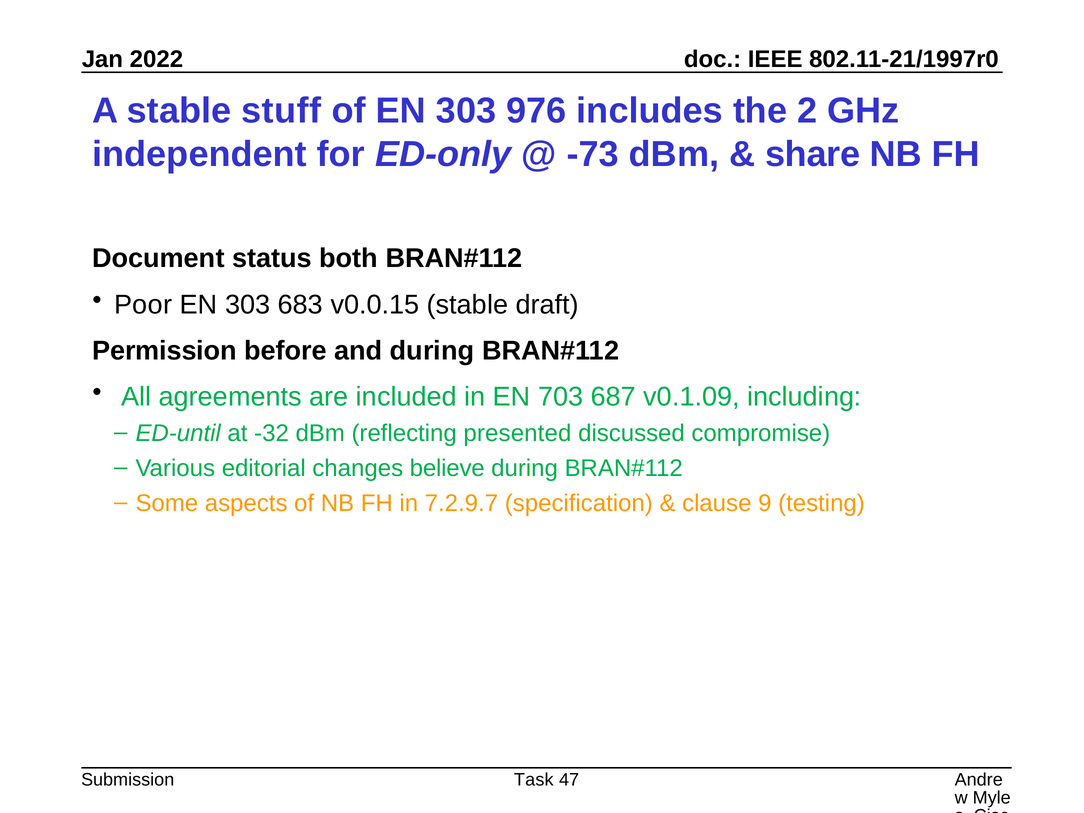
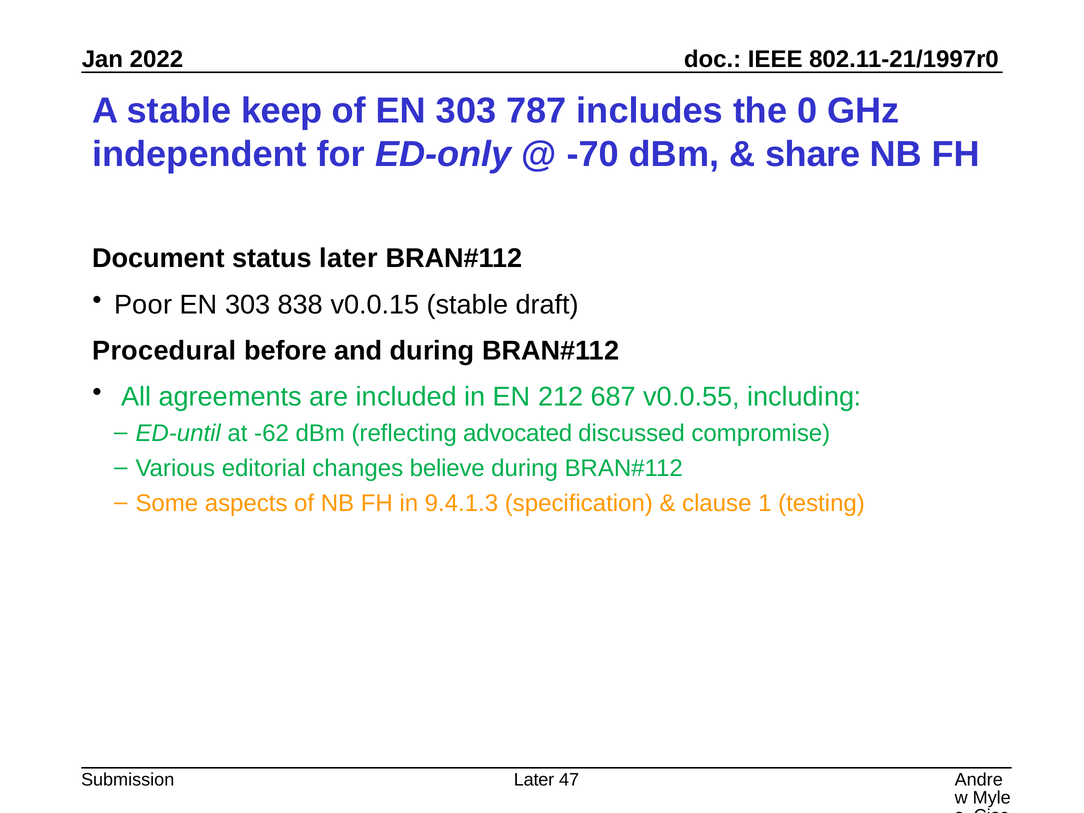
stuff: stuff -> keep
976: 976 -> 787
2: 2 -> 0
-73: -73 -> -70
status both: both -> later
683: 683 -> 838
Permission: Permission -> Procedural
703: 703 -> 212
v0.1.09: v0.1.09 -> v0.0.55
-32: -32 -> -62
presented: presented -> advocated
7.2.9.7: 7.2.9.7 -> 9.4.1.3
9: 9 -> 1
Task at (534, 780): Task -> Later
